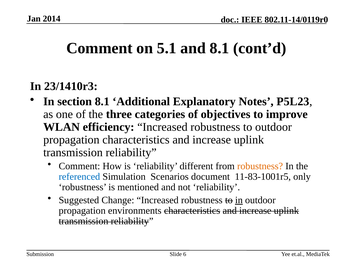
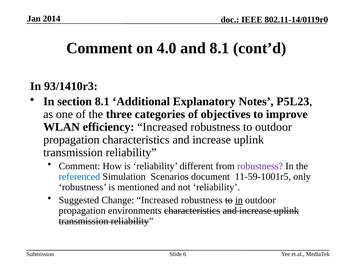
5.1: 5.1 -> 4.0
23/1410r3: 23/1410r3 -> 93/1410r3
robustness at (260, 166) colour: orange -> purple
11-83-1001r5: 11-83-1001r5 -> 11-59-1001r5
